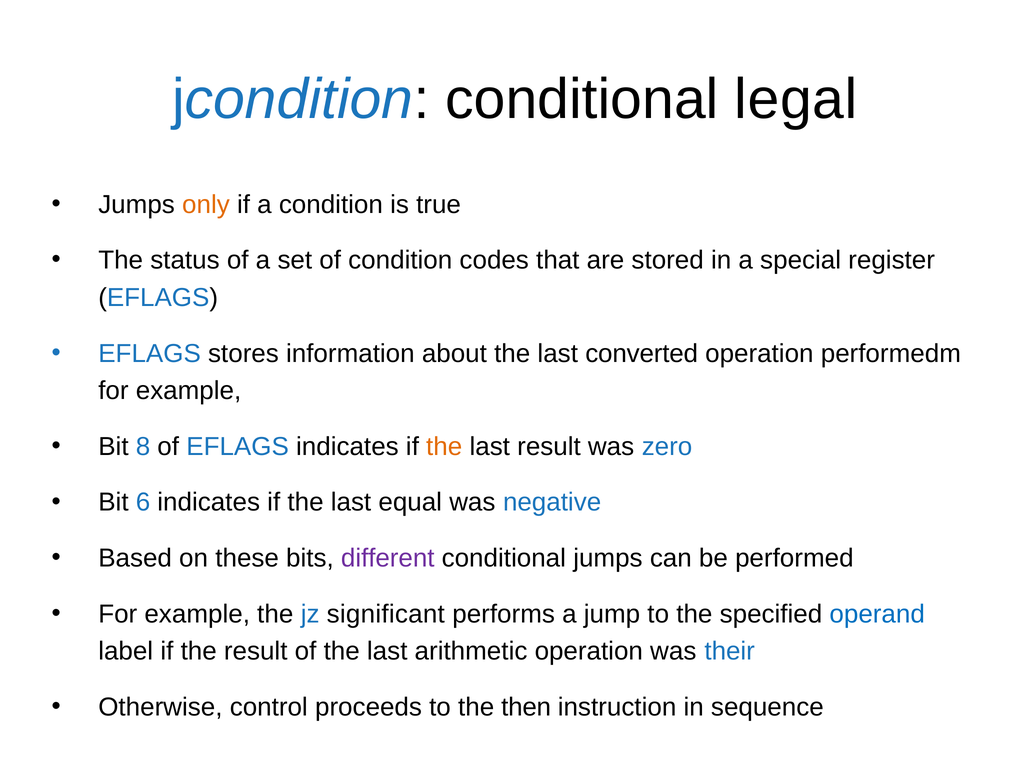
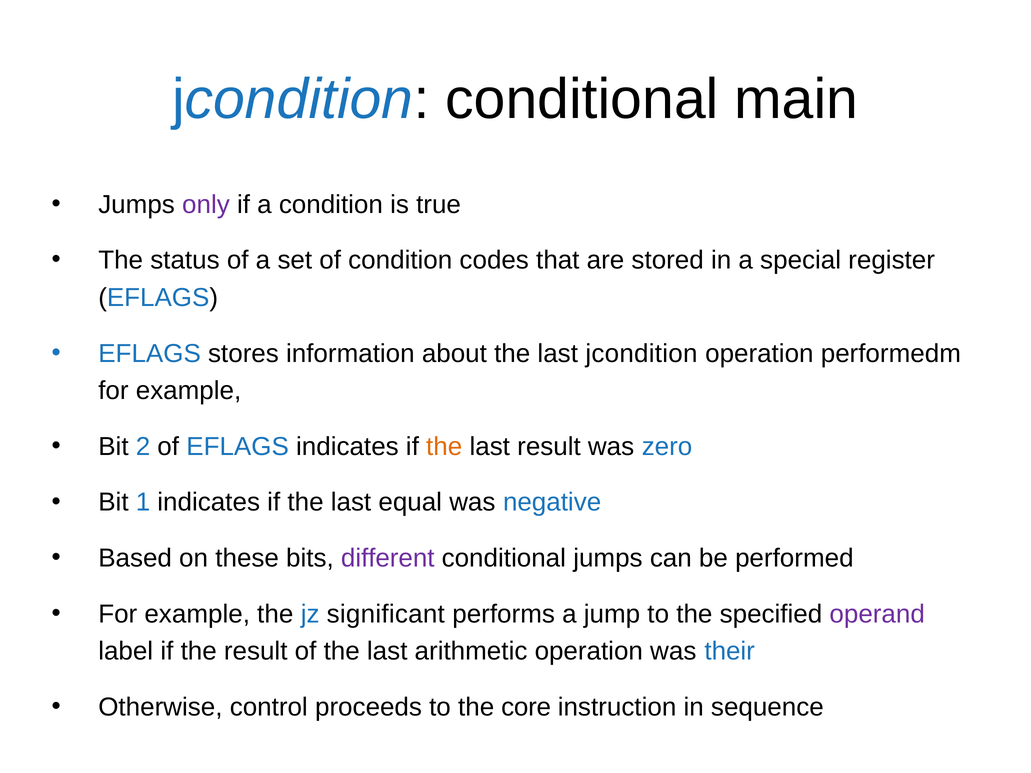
legal: legal -> main
only colour: orange -> purple
last converted: converted -> jcondition
8: 8 -> 2
6: 6 -> 1
operand colour: blue -> purple
then: then -> core
